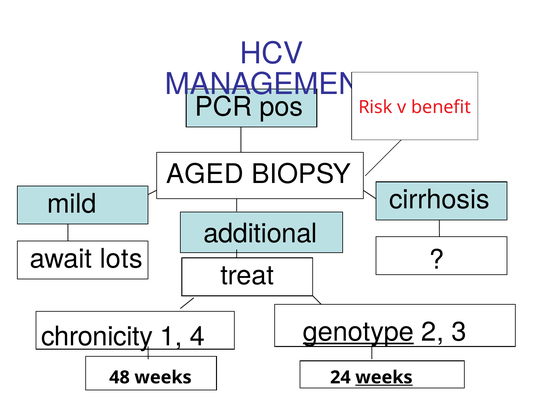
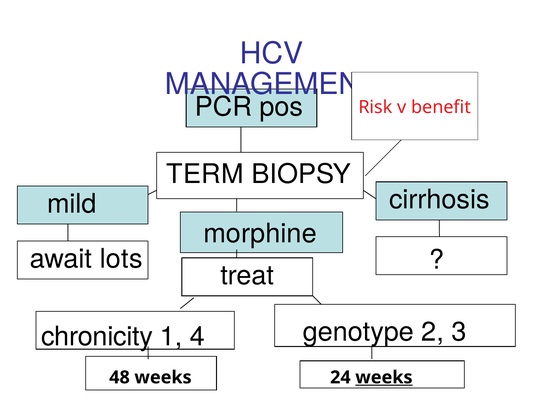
AGED: AGED -> TERM
additional: additional -> morphine
genotype underline: present -> none
